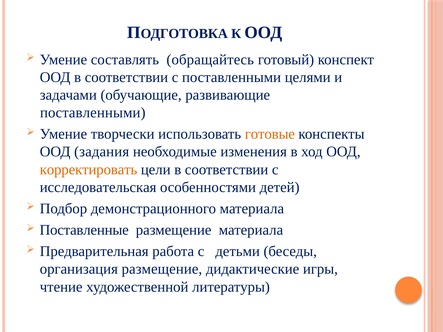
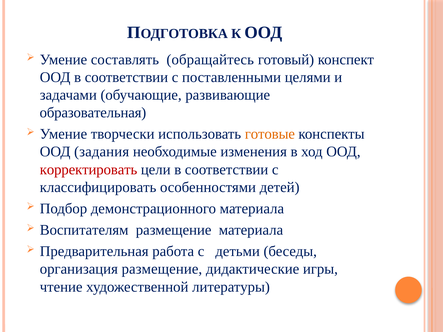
поставленными at (93, 113): поставленными -> образовательная
корректировать colour: orange -> red
исследовательская: исследовательская -> классифицировать
Поставленные: Поставленные -> Воспитателям
